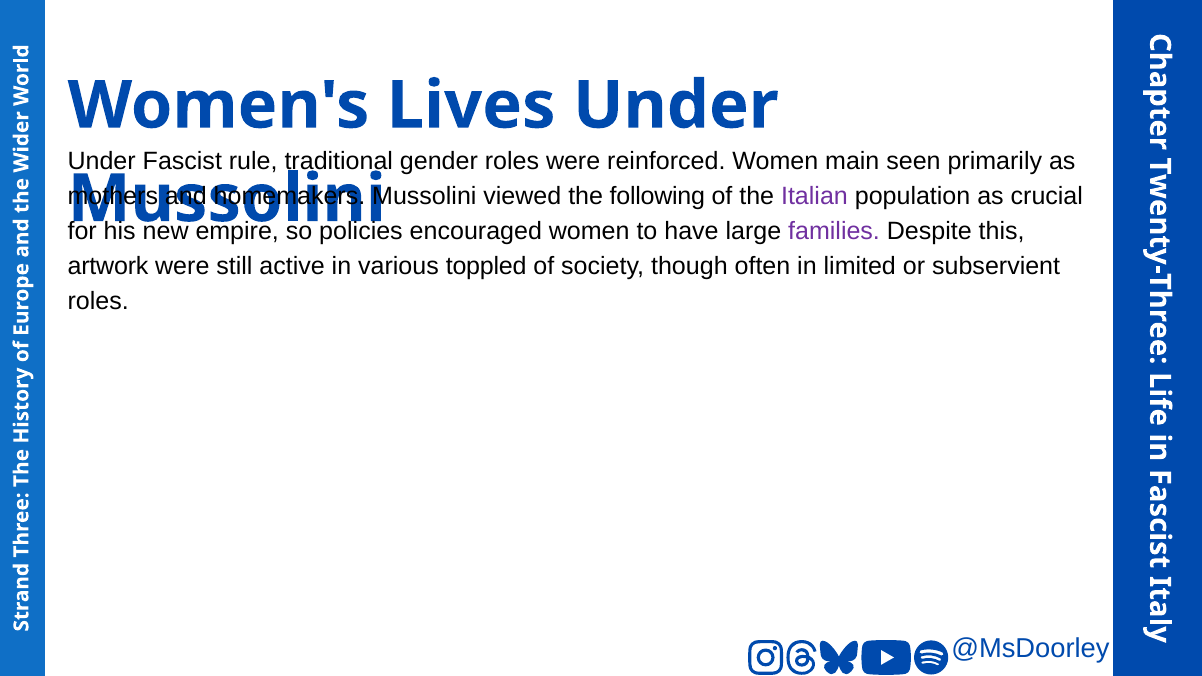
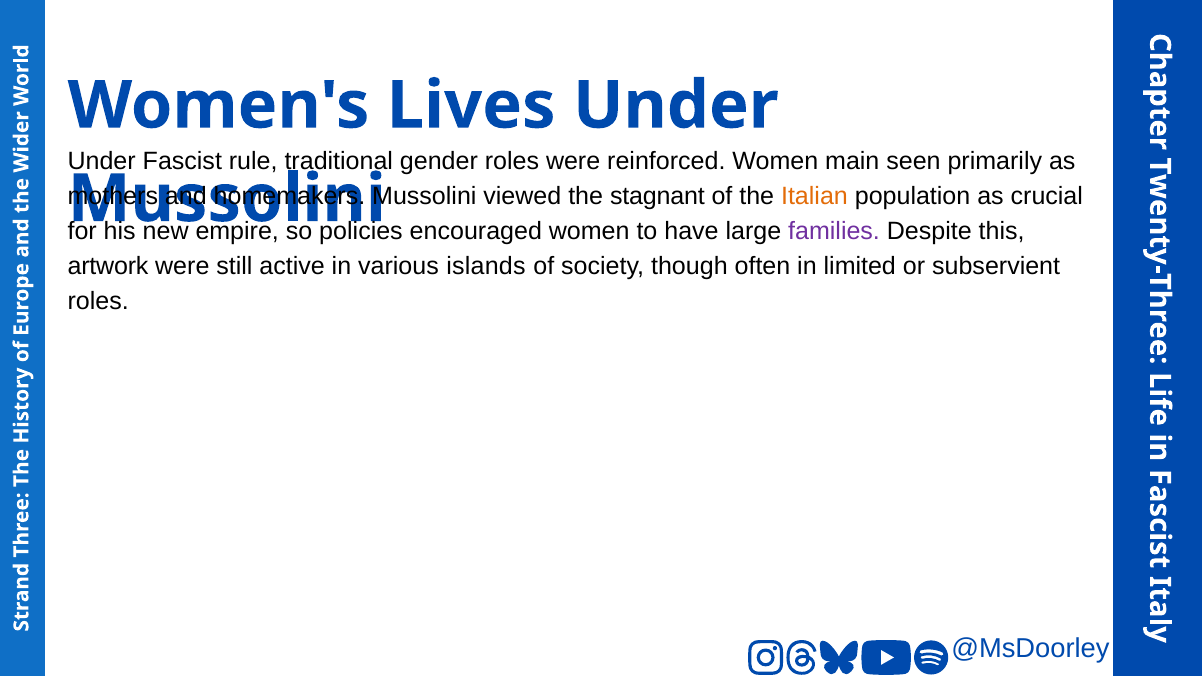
following: following -> stagnant
Italian colour: purple -> orange
toppled: toppled -> islands
